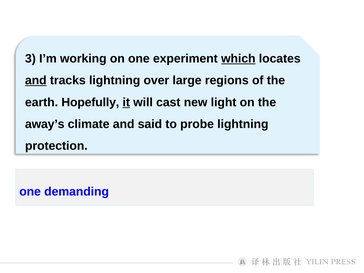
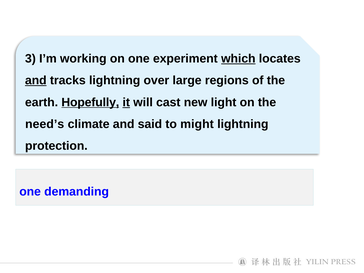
Hopefully underline: none -> present
away’s: away’s -> need’s
probe: probe -> might
